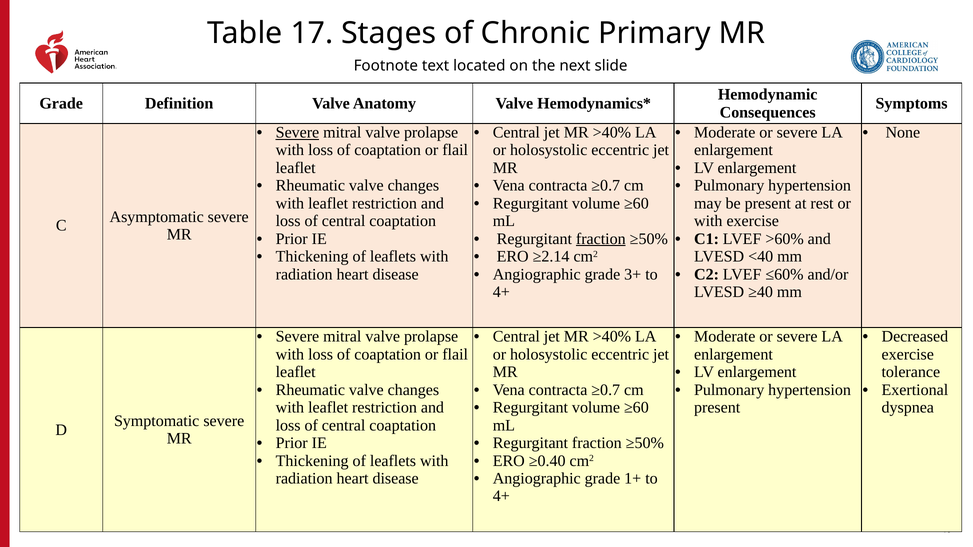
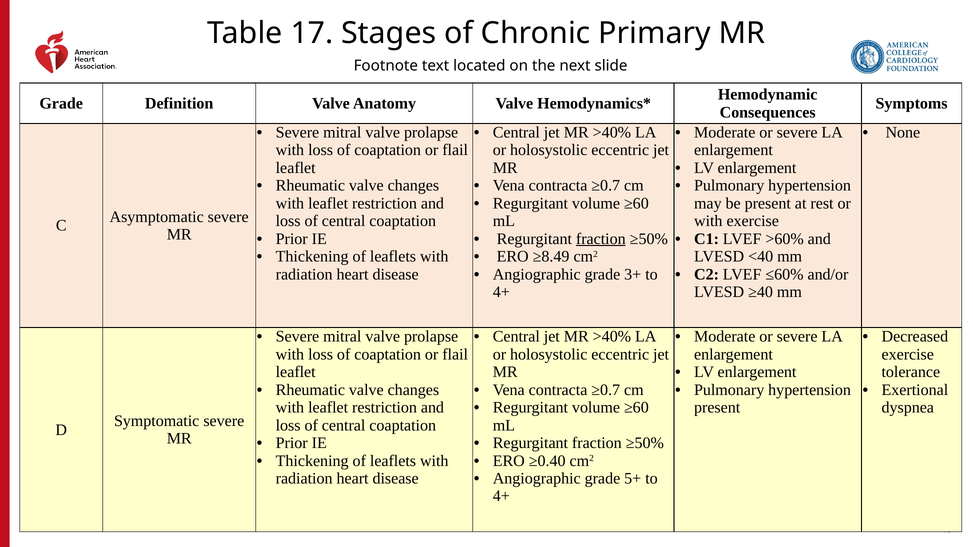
Severe at (297, 132) underline: present -> none
≥2.14: ≥2.14 -> ≥8.49
1+: 1+ -> 5+
